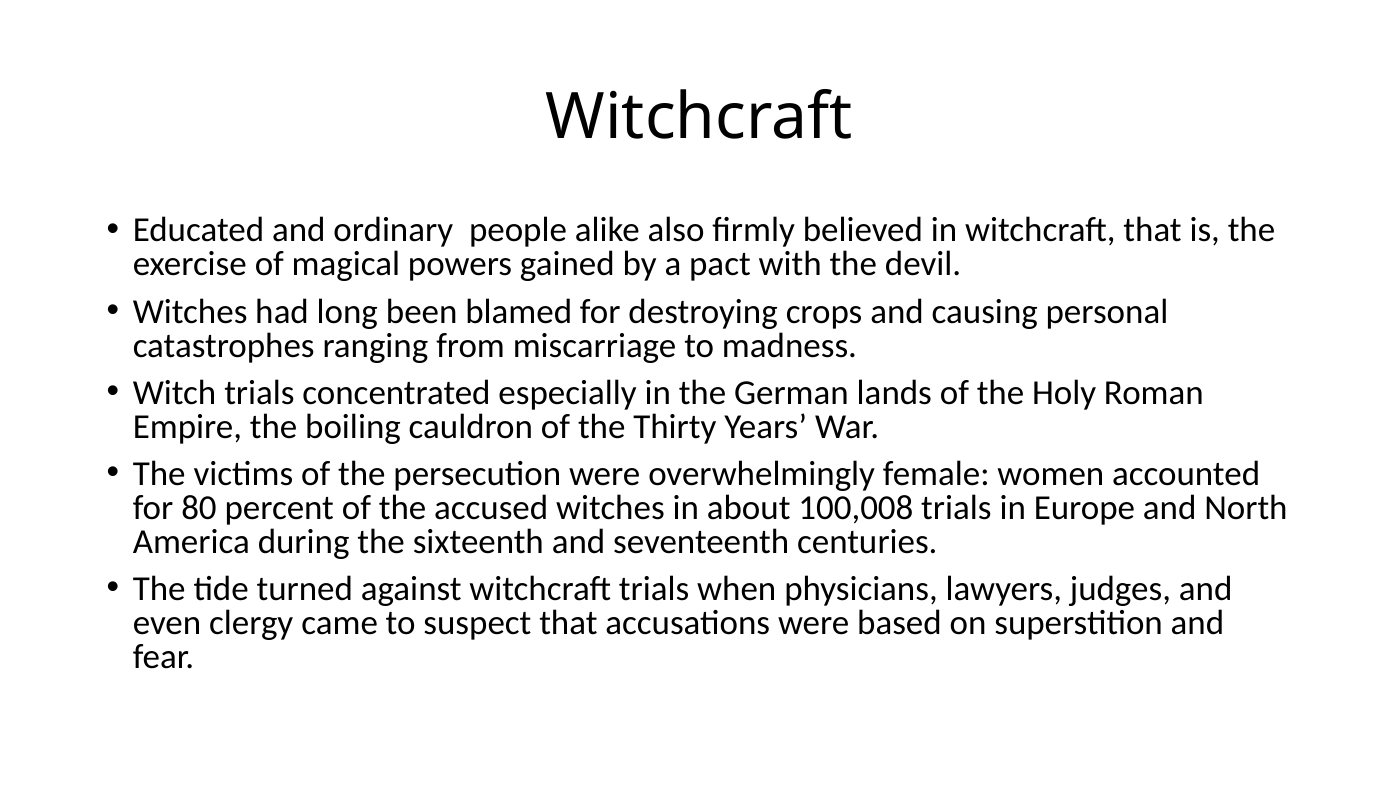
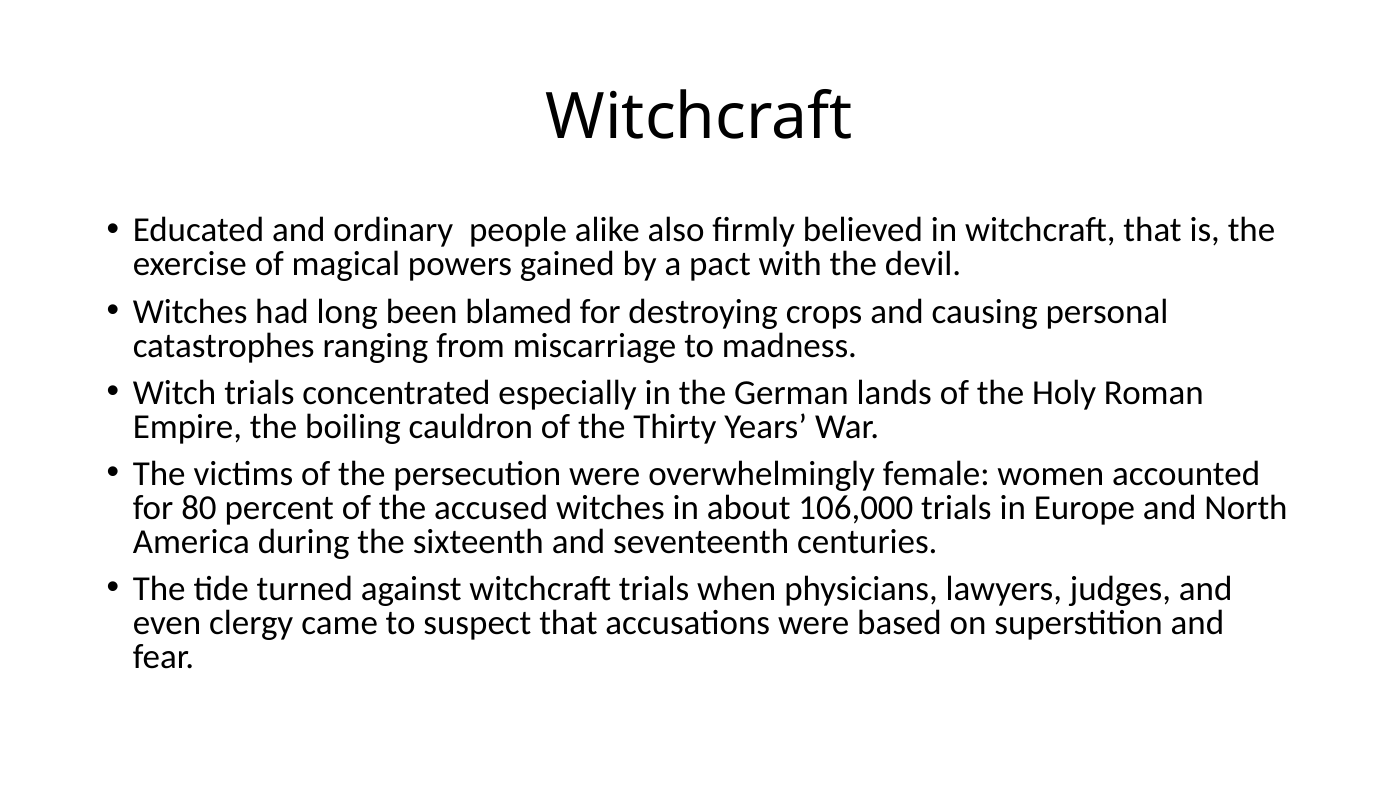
100,008: 100,008 -> 106,000
